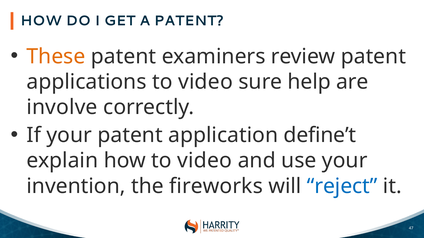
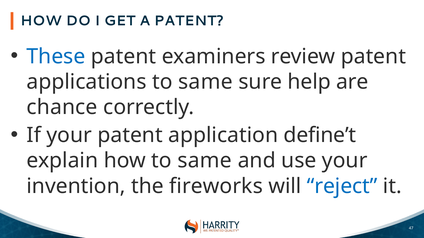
These colour: orange -> blue
applications to video: video -> same
involve: involve -> chance
how to video: video -> same
